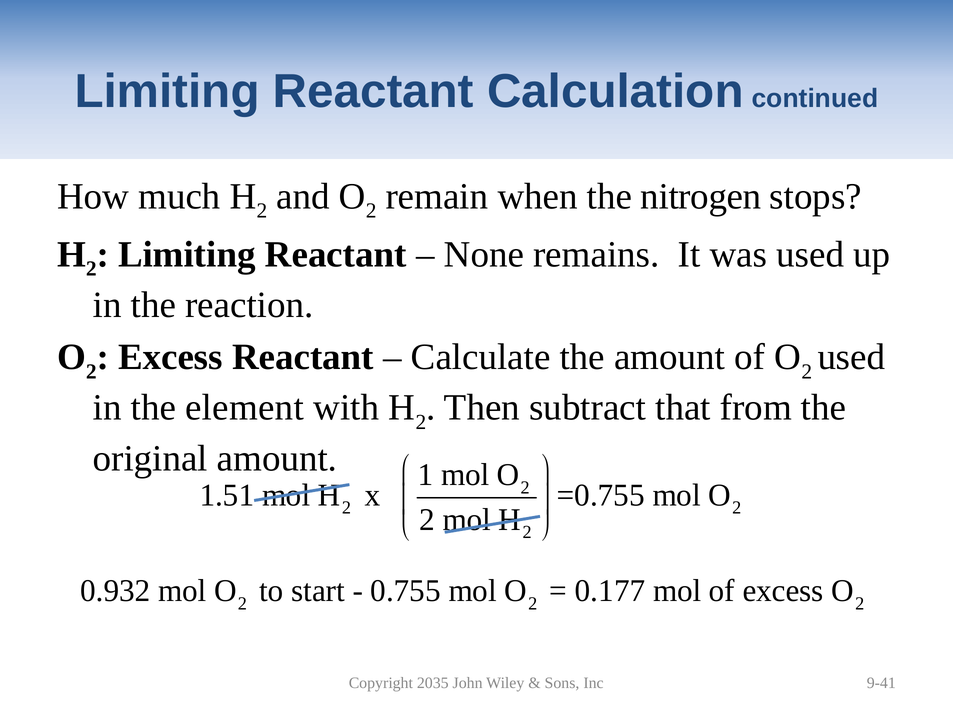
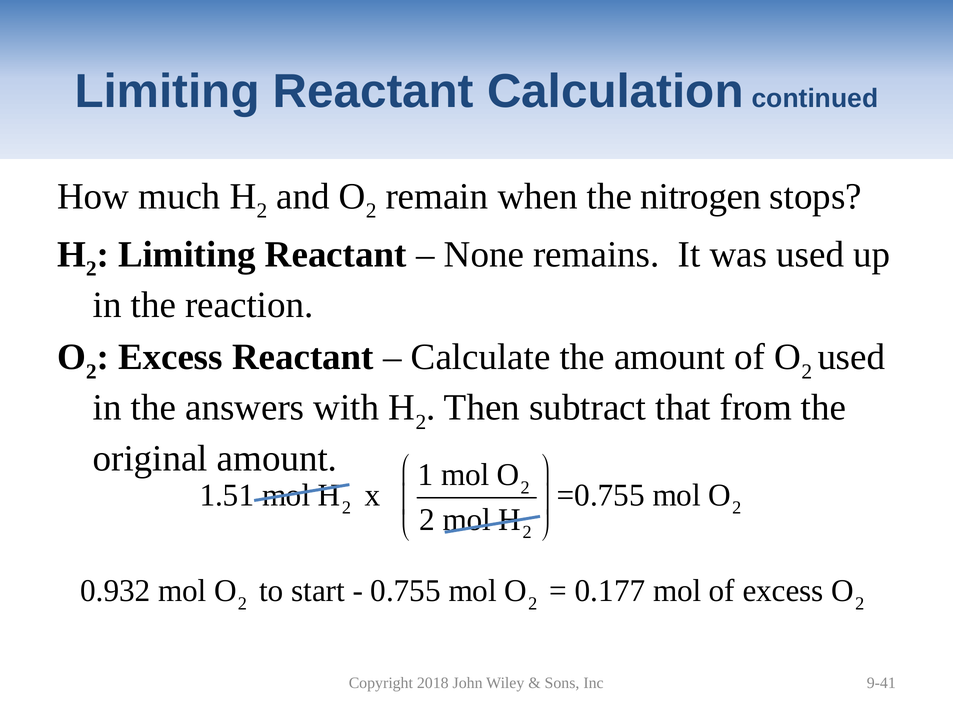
element: element -> answers
2035: 2035 -> 2018
